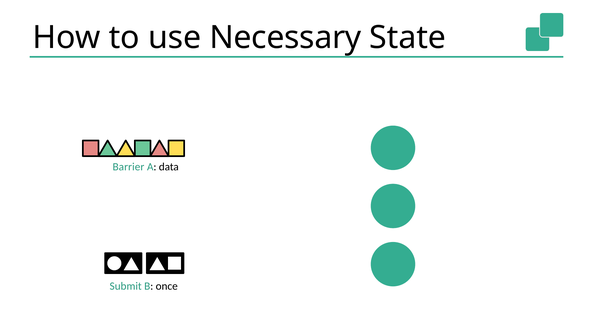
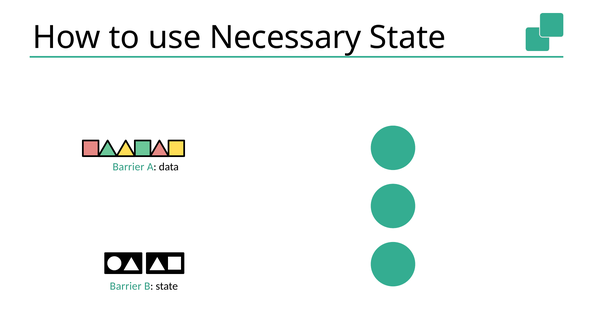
Submit at (126, 287): Submit -> Barrier
B once: once -> state
